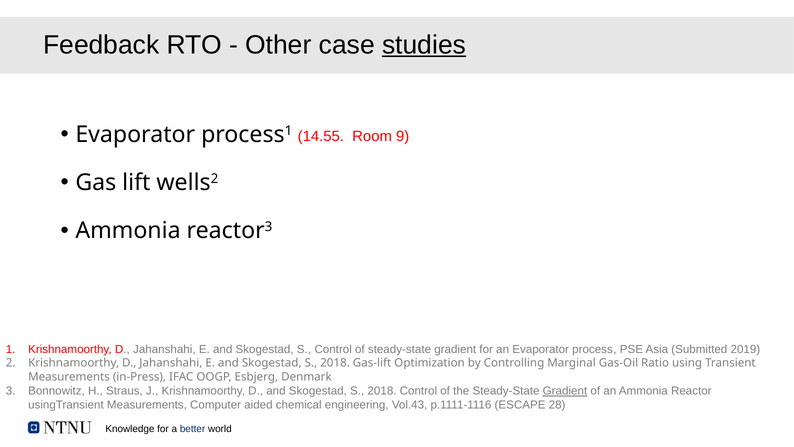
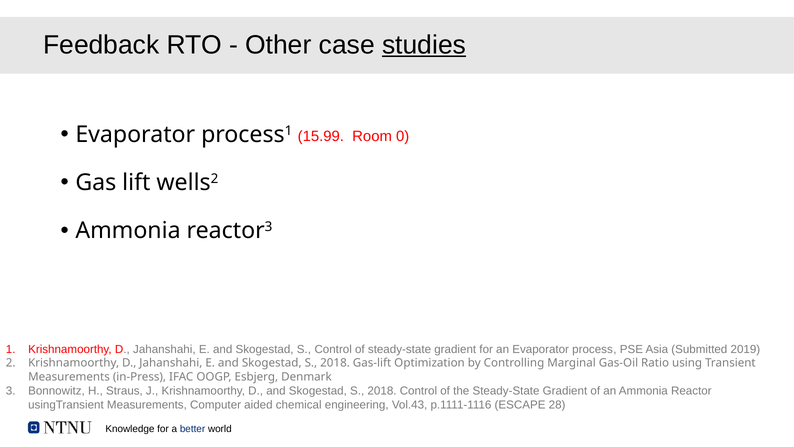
14.55: 14.55 -> 15.99
9: 9 -> 0
Gradient at (565, 391) underline: present -> none
